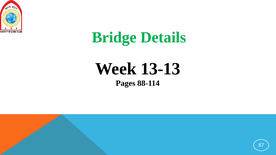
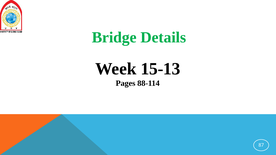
13-13: 13-13 -> 15-13
